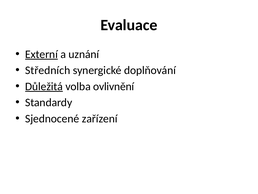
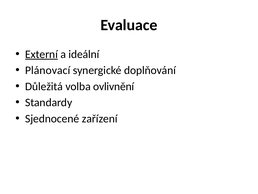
uznání: uznání -> ideální
Středních: Středních -> Plánovací
Důležitá underline: present -> none
